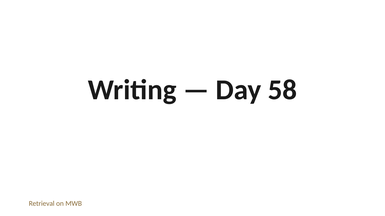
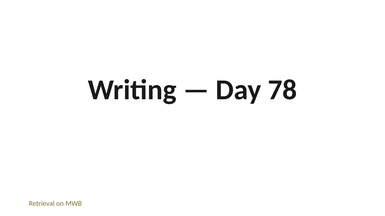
58: 58 -> 78
